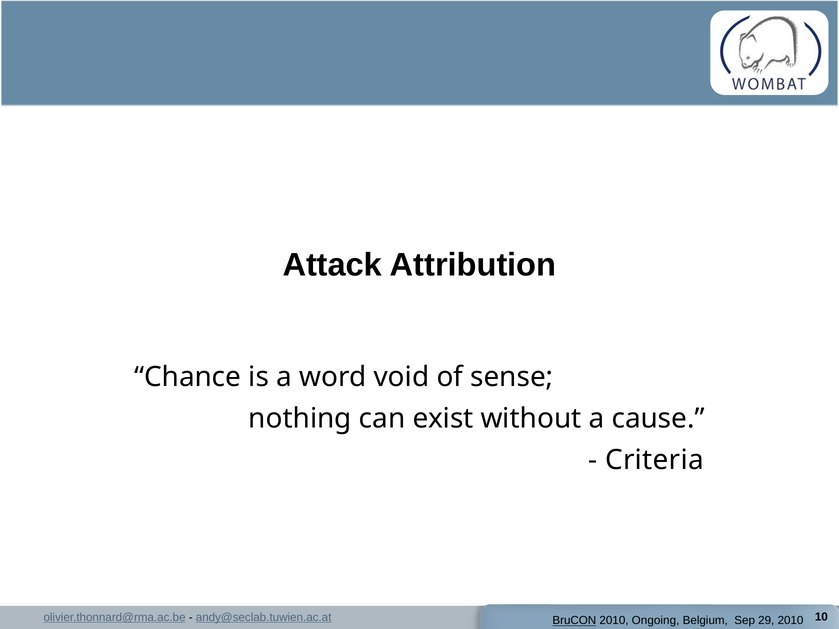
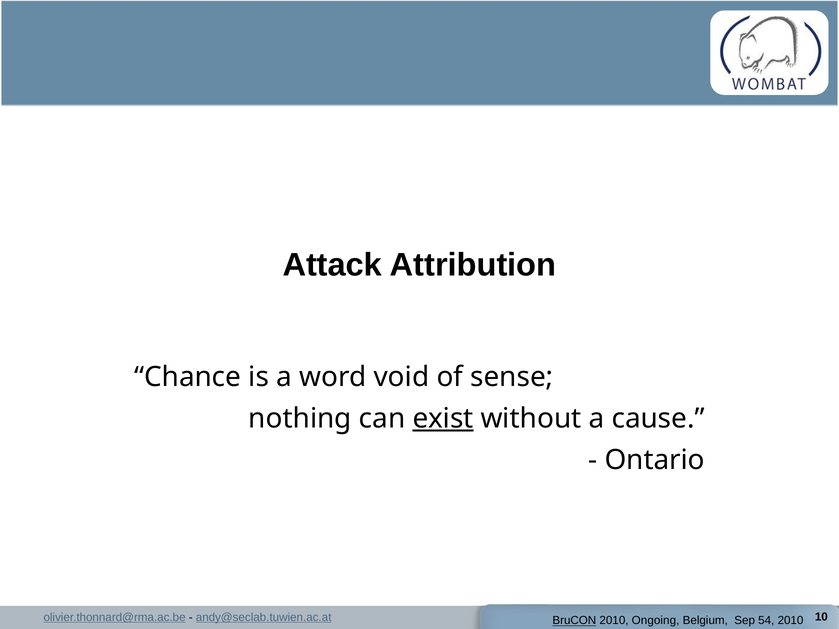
exist underline: none -> present
Criteria: Criteria -> Ontario
29: 29 -> 54
